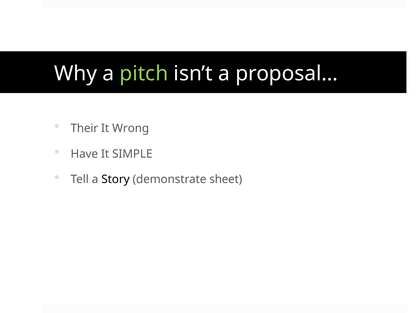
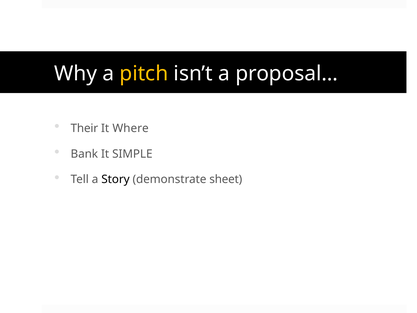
pitch colour: light green -> yellow
Wrong: Wrong -> Where
Have: Have -> Bank
